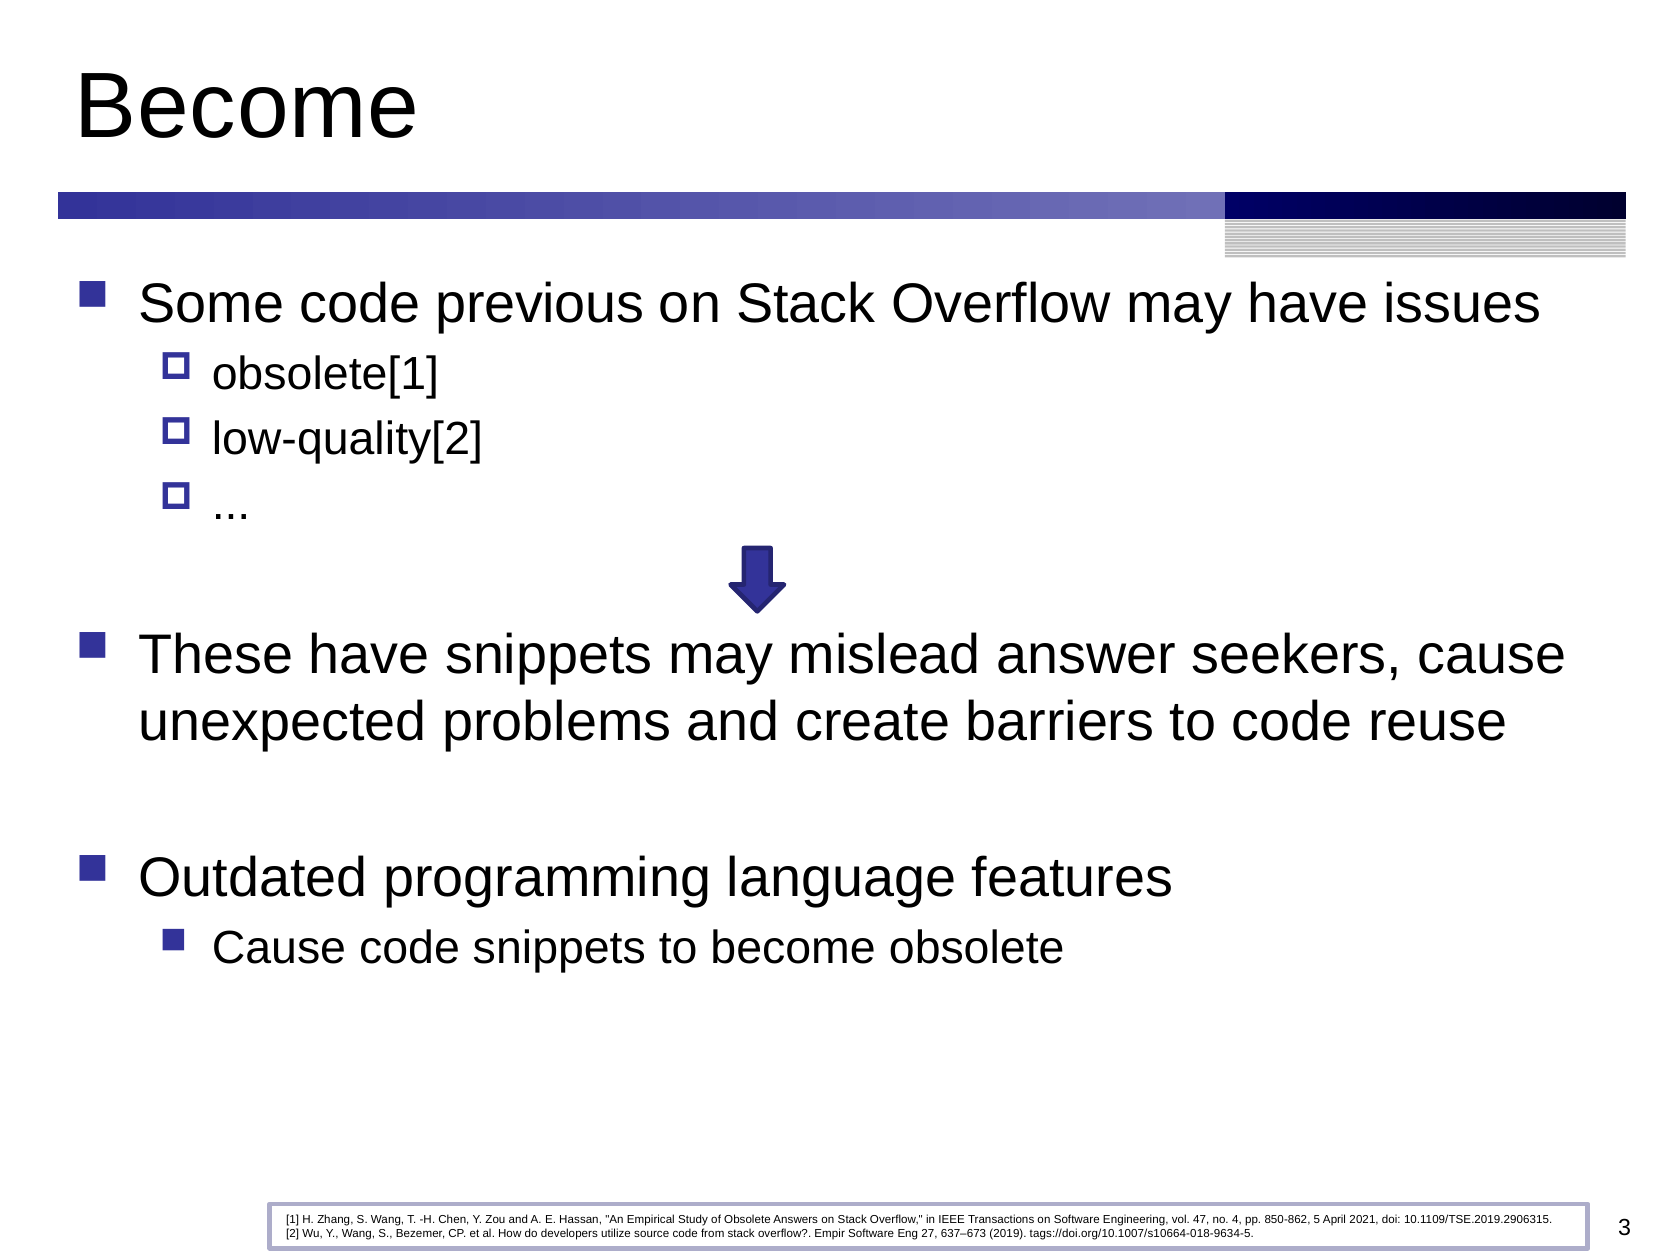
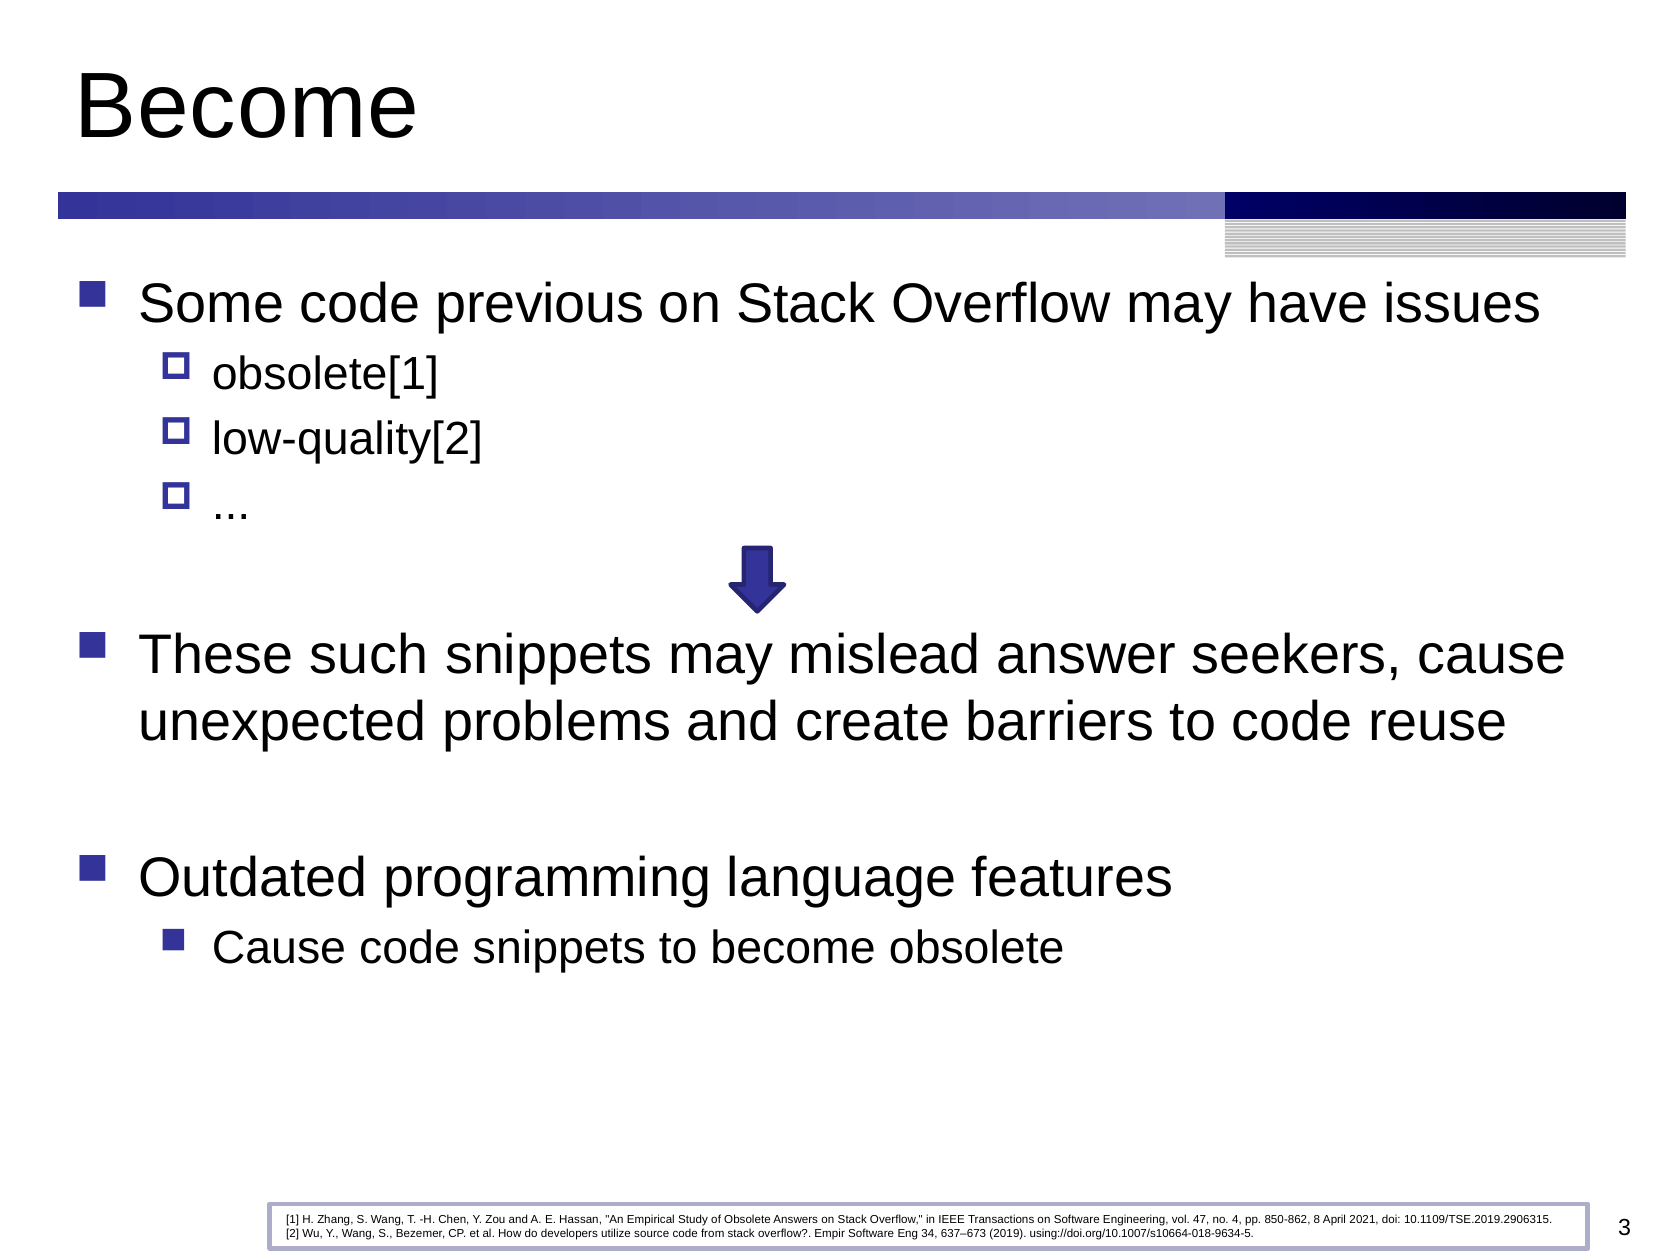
These have: have -> such
5: 5 -> 8
27: 27 -> 34
tags://doi.org/10.1007/s10664-018-9634-5: tags://doi.org/10.1007/s10664-018-9634-5 -> using://doi.org/10.1007/s10664-018-9634-5
